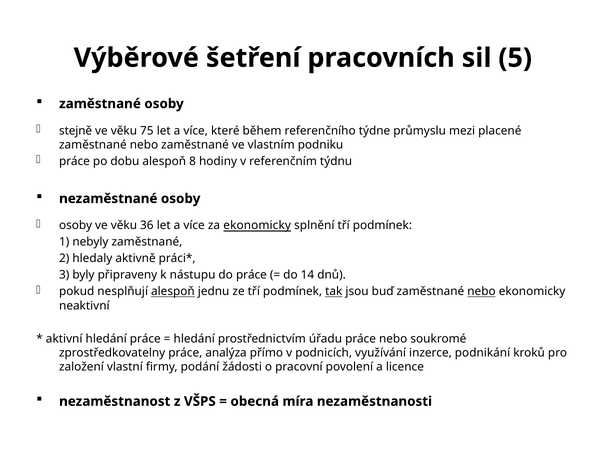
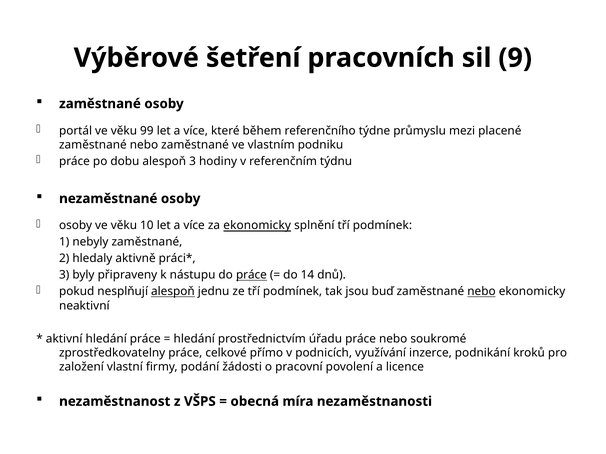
5: 5 -> 9
stejně: stejně -> portál
75: 75 -> 99
alespoň 8: 8 -> 3
36: 36 -> 10
práce at (251, 275) underline: none -> present
tak underline: present -> none
analýza: analýza -> celkové
